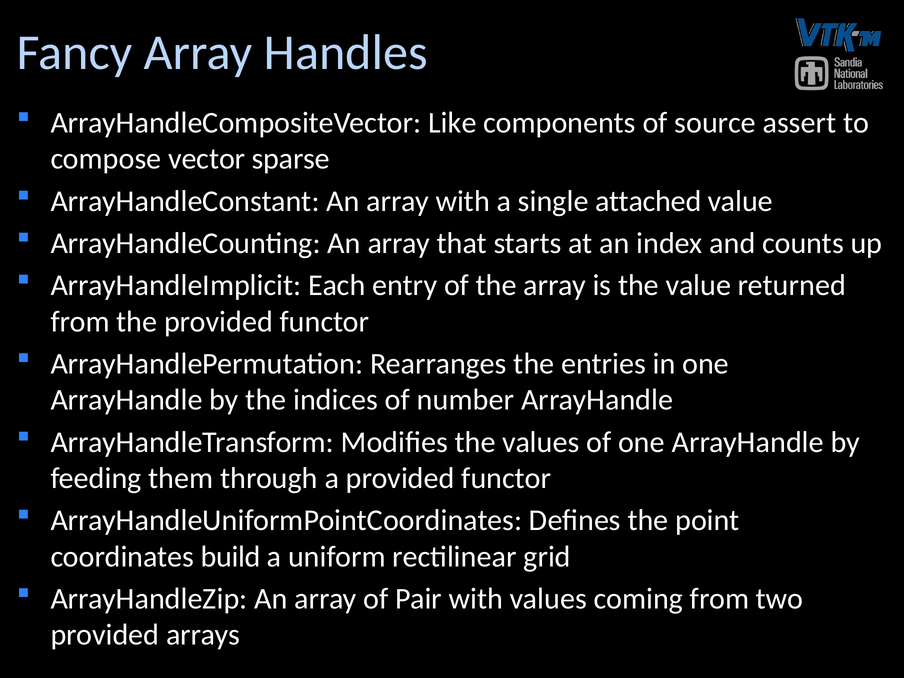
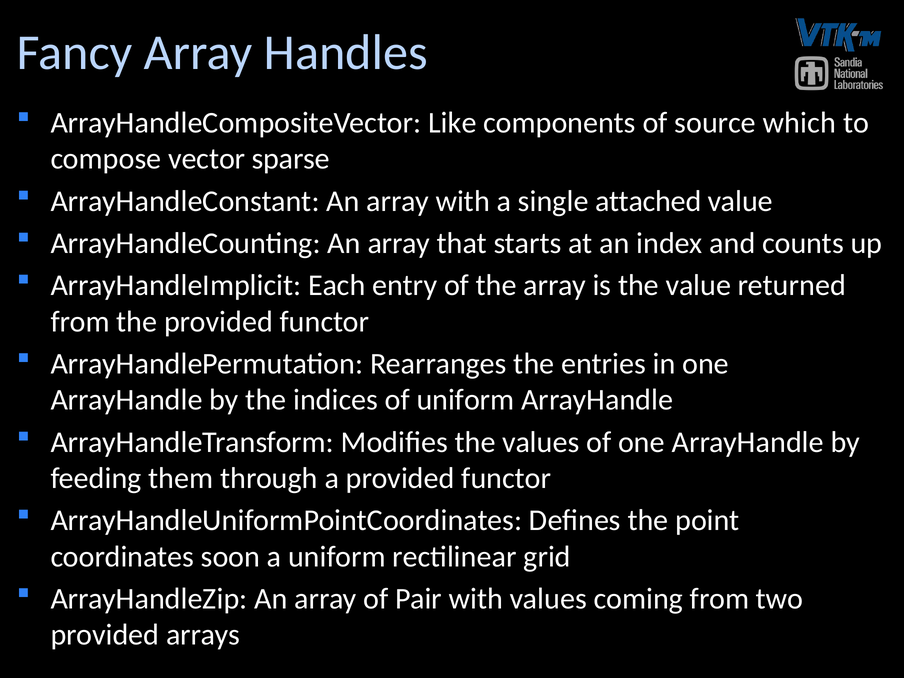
assert: assert -> which
of number: number -> uniform
build: build -> soon
